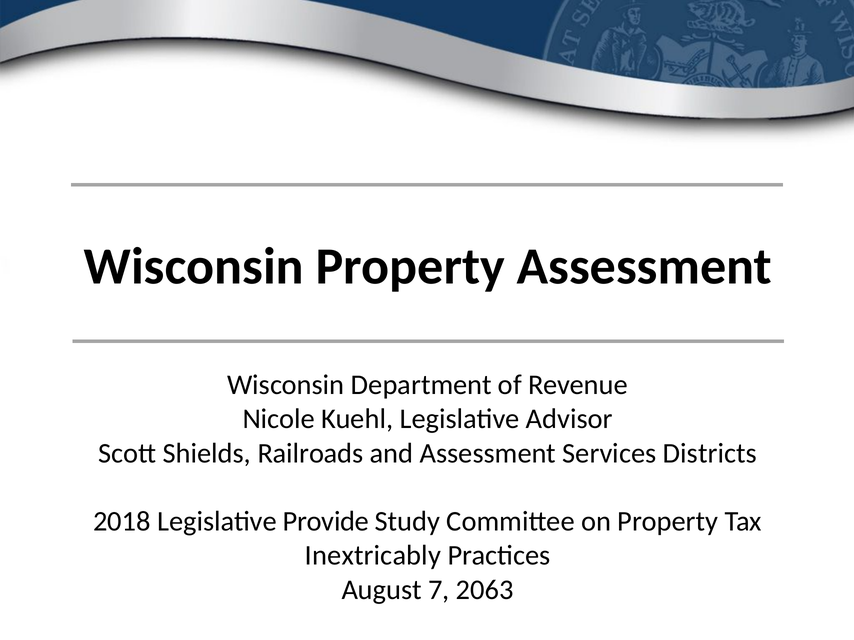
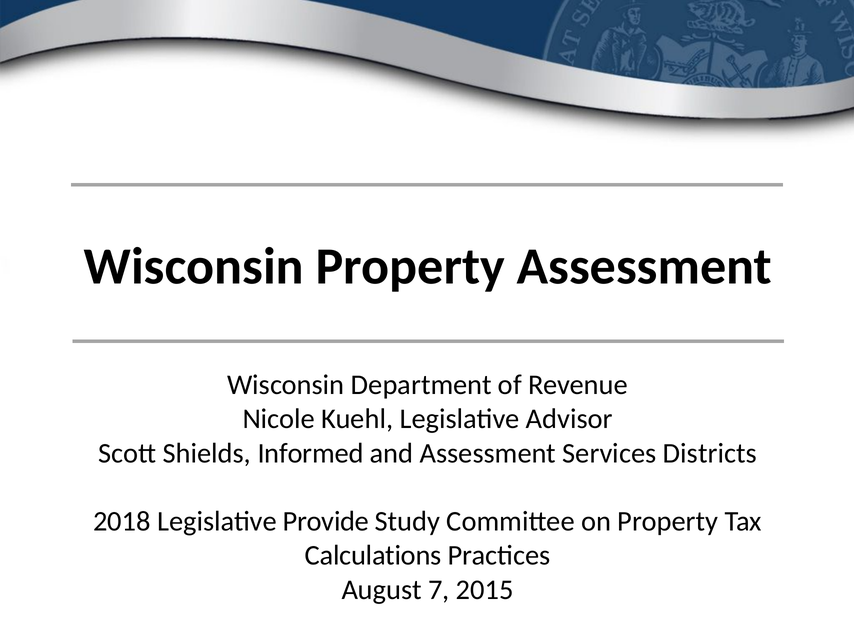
Railroads: Railroads -> Informed
Inextricably: Inextricably -> Calculations
2063: 2063 -> 2015
